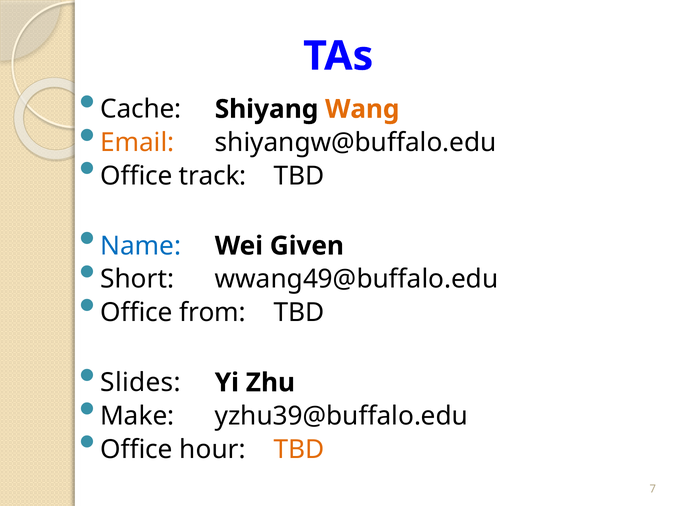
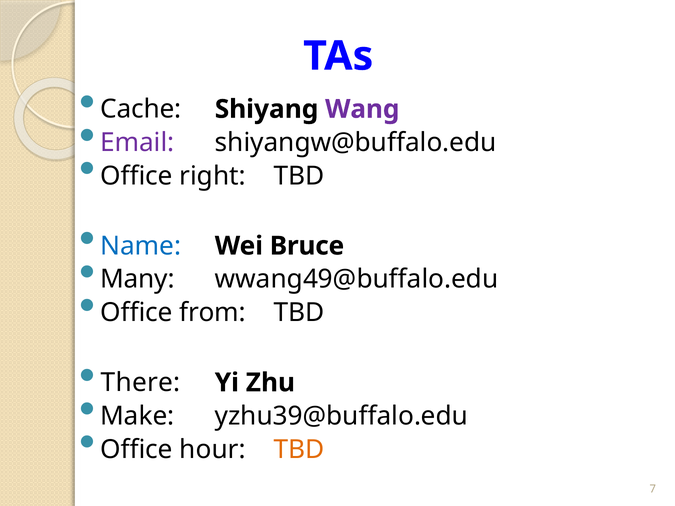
Wang colour: orange -> purple
Email colour: orange -> purple
track: track -> right
Given: Given -> Bruce
Short: Short -> Many
Slides: Slides -> There
